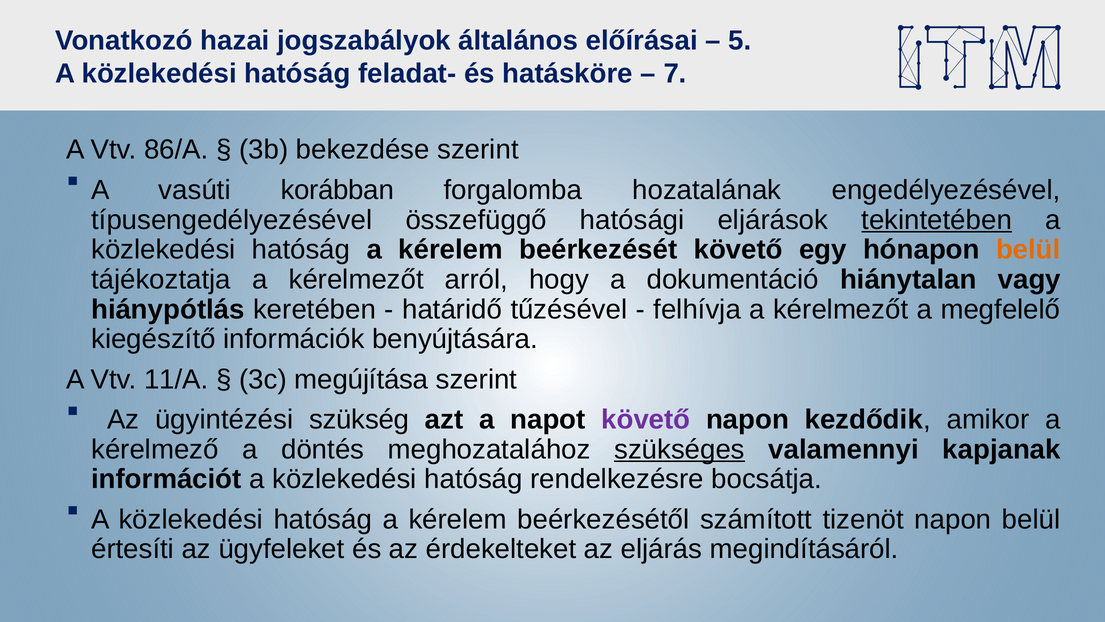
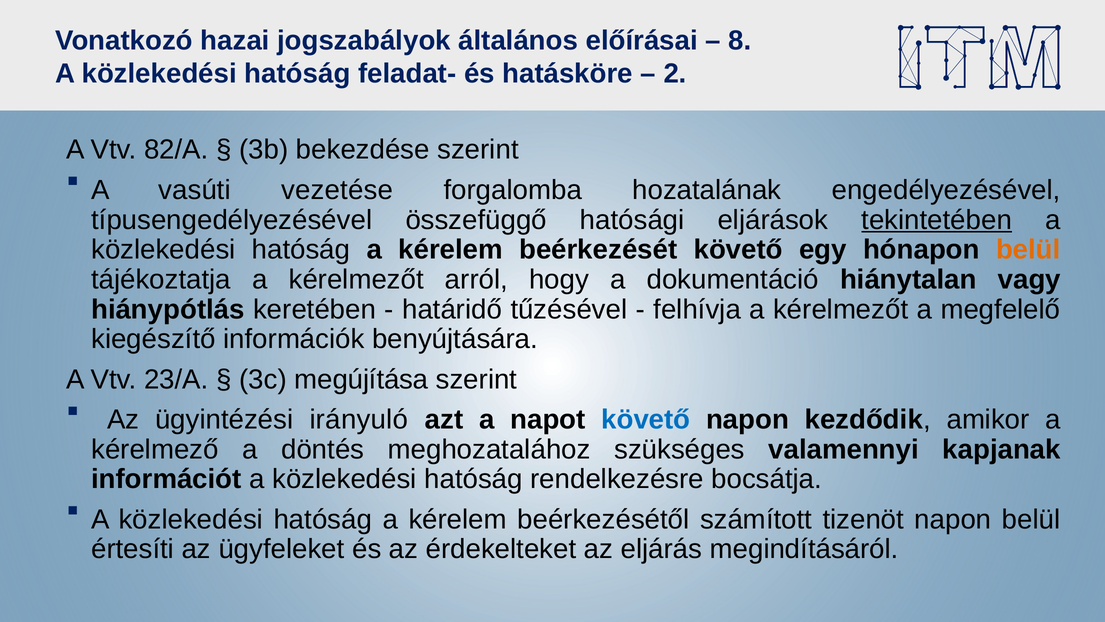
5: 5 -> 8
7: 7 -> 2
86/A: 86/A -> 82/A
korábban: korábban -> vezetése
11/A: 11/A -> 23/A
szükség: szükség -> irányuló
követő at (646, 419) colour: purple -> blue
szükséges underline: present -> none
